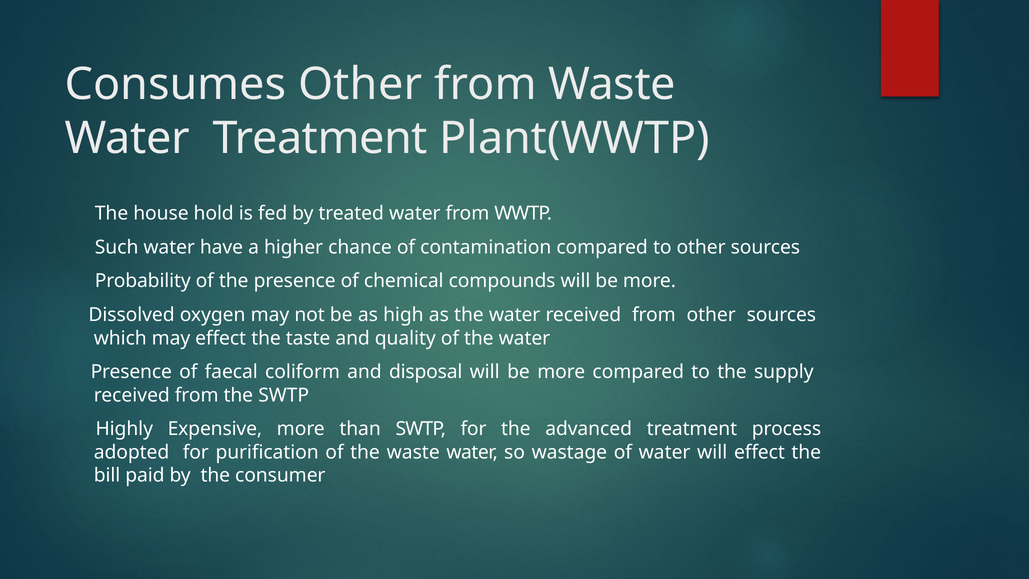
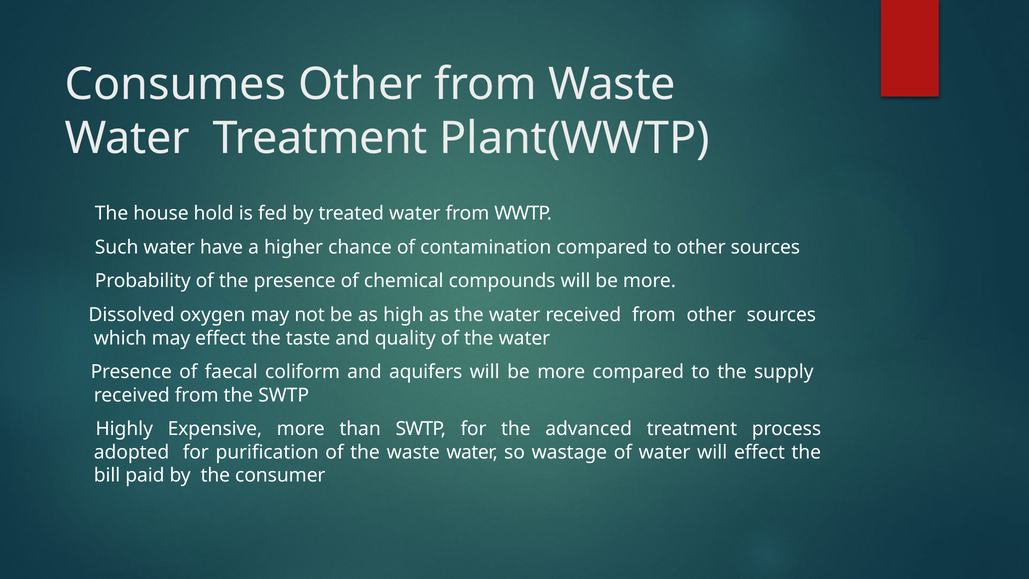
disposal: disposal -> aquifers
